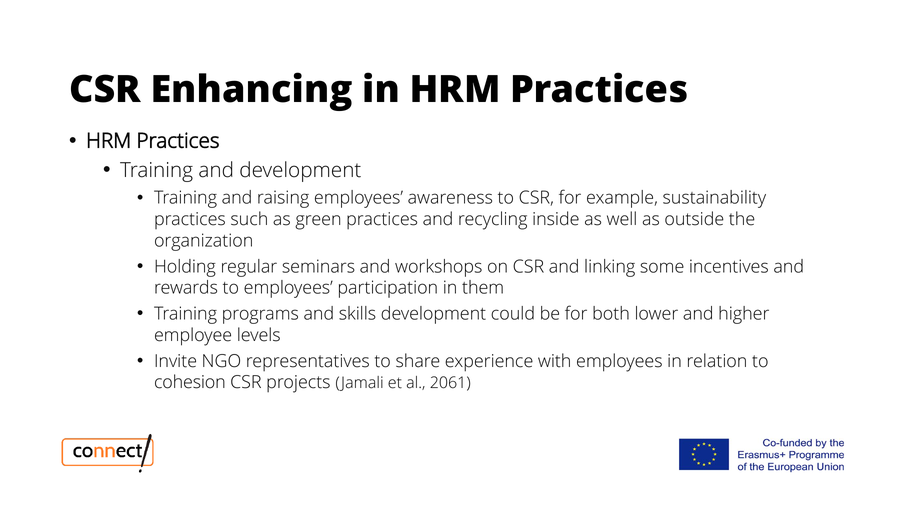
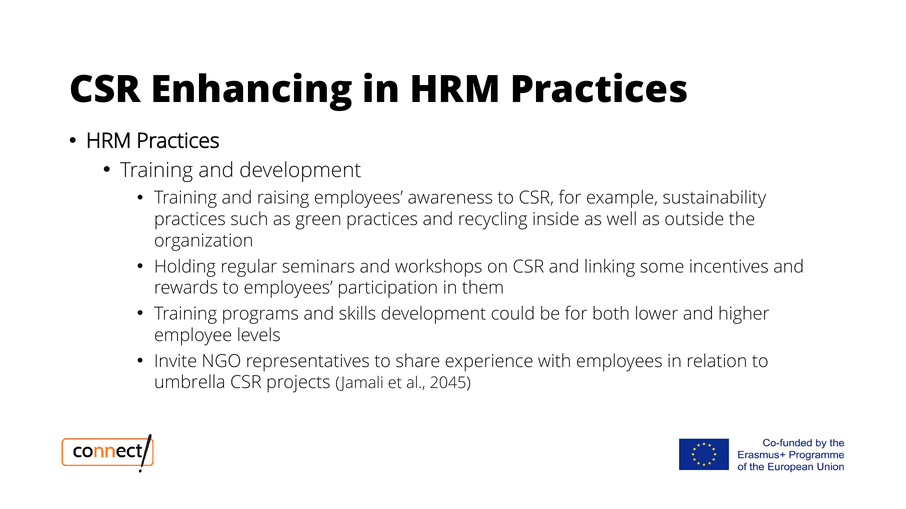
cohesion: cohesion -> umbrella
2061: 2061 -> 2045
